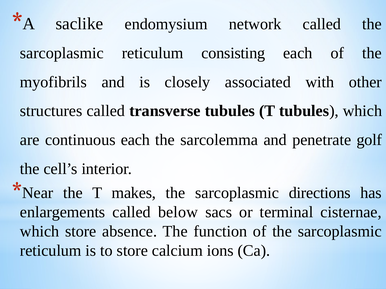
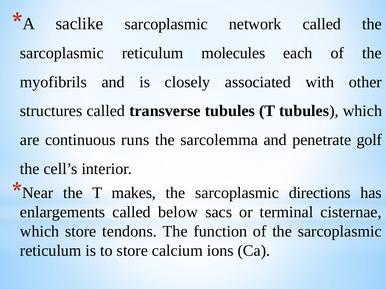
saclike endomysium: endomysium -> sarcoplasmic
consisting: consisting -> molecules
continuous each: each -> runs
absence: absence -> tendons
